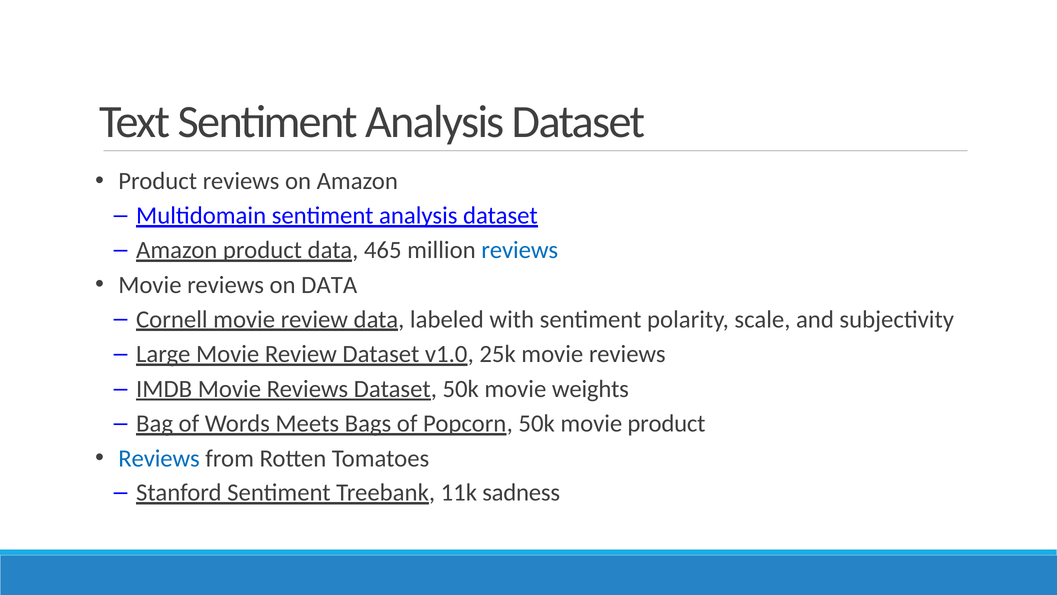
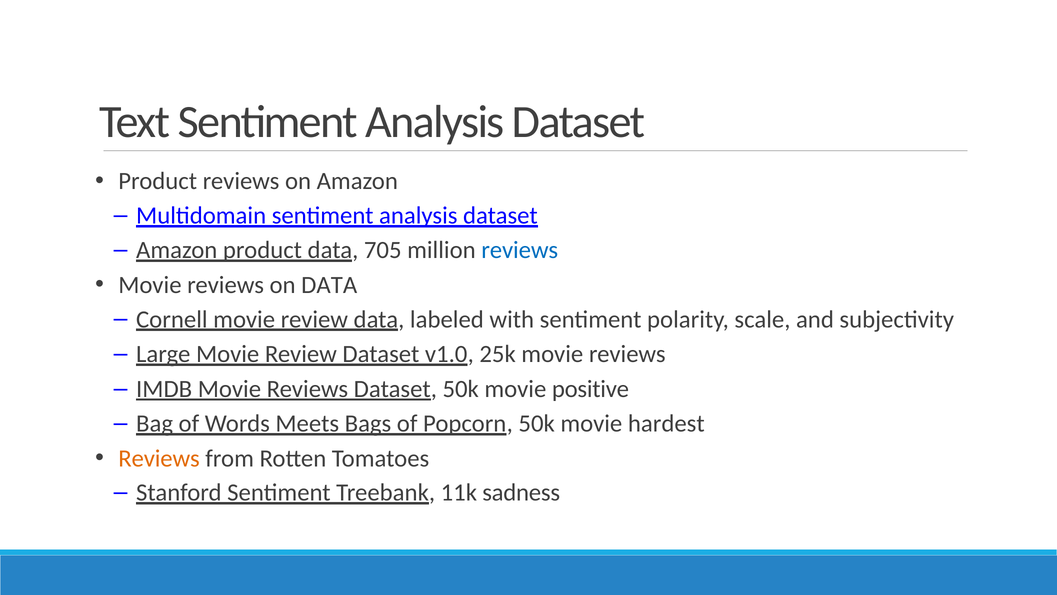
465: 465 -> 705
weights: weights -> positive
movie product: product -> hardest
Reviews at (159, 458) colour: blue -> orange
